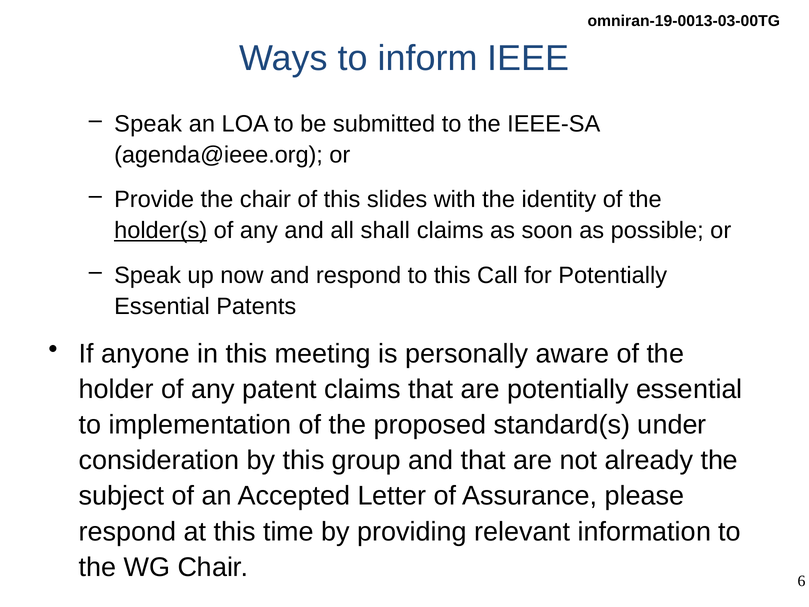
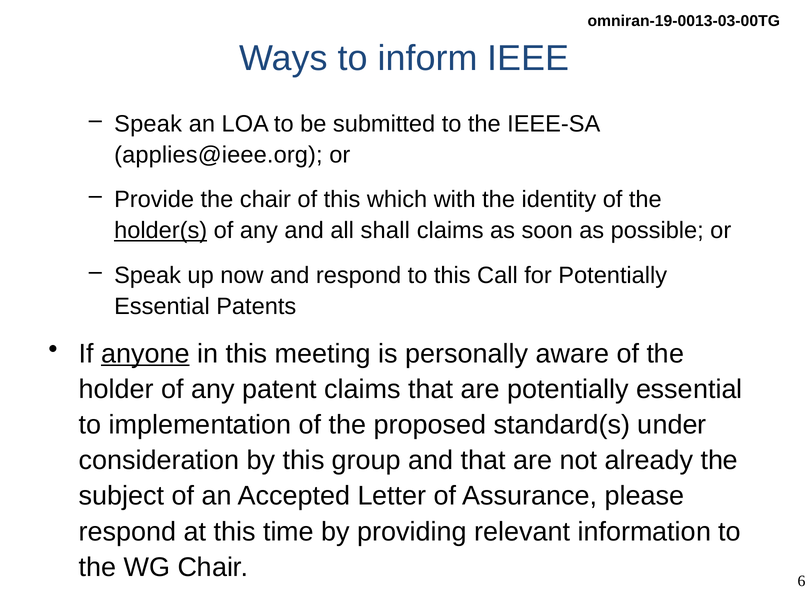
agenda@ieee.org: agenda@ieee.org -> applies@ieee.org
slides: slides -> which
anyone underline: none -> present
